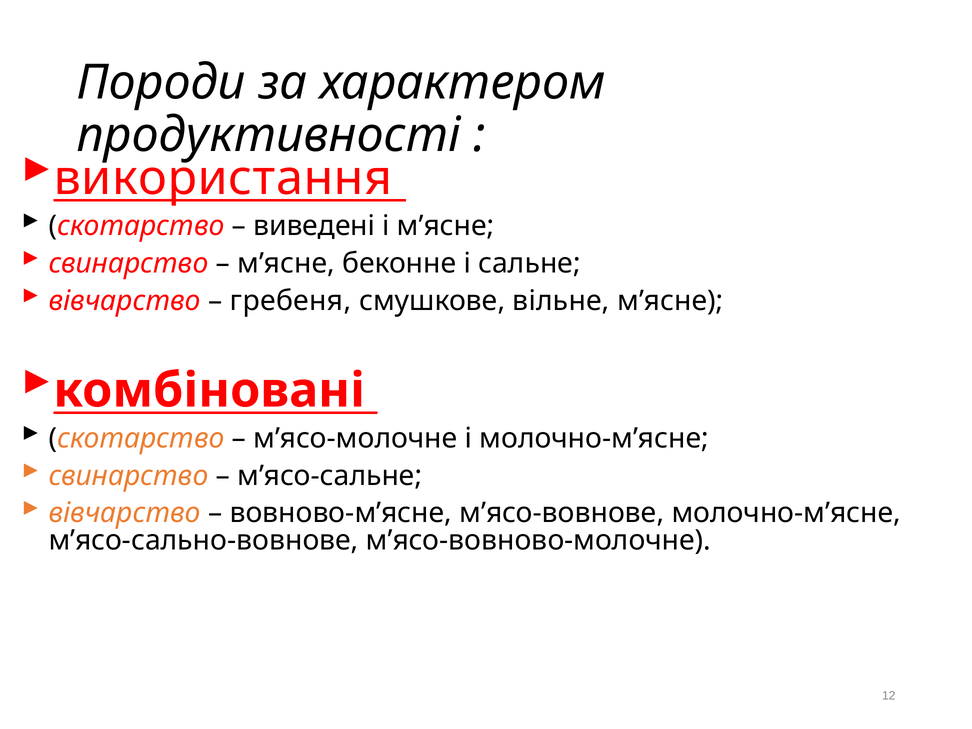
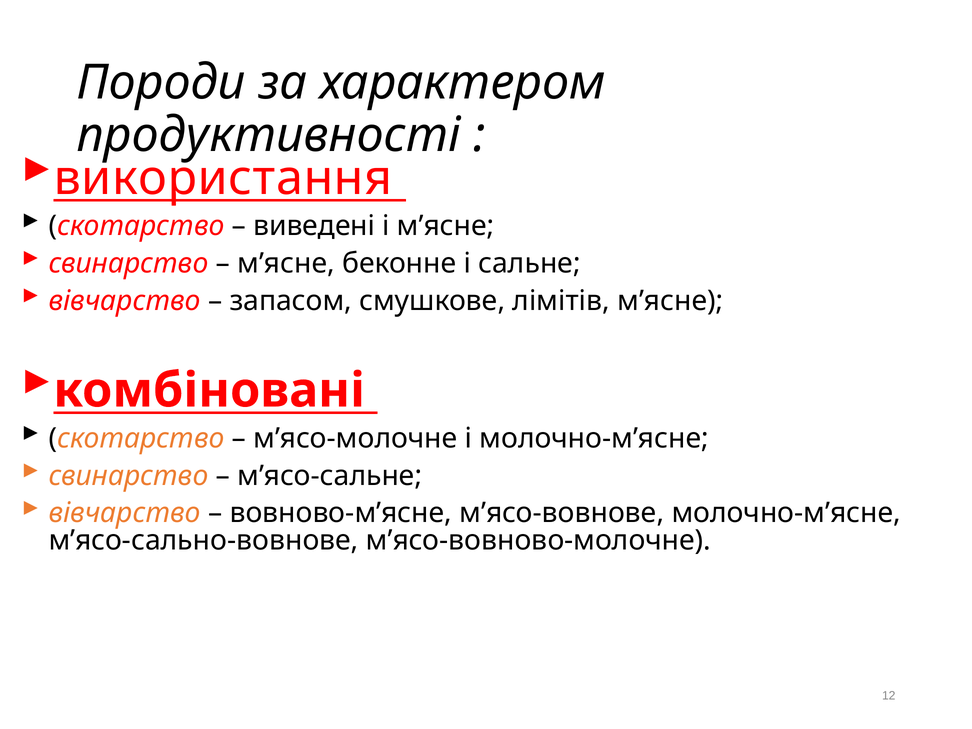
гребеня: гребеня -> запасом
вільне: вільне -> лімітів
